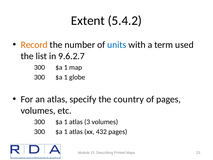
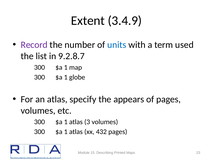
5.4.2: 5.4.2 -> 3.4.9
Record colour: orange -> purple
9.6.2.7: 9.6.2.7 -> 9.2.8.7
country: country -> appears
